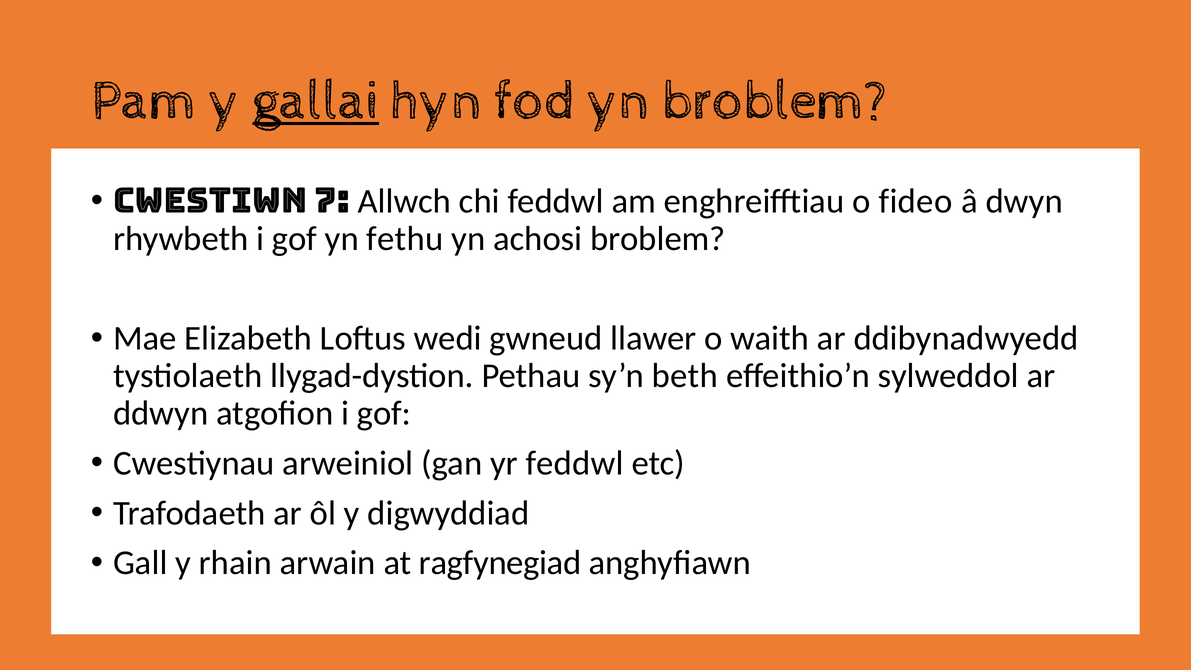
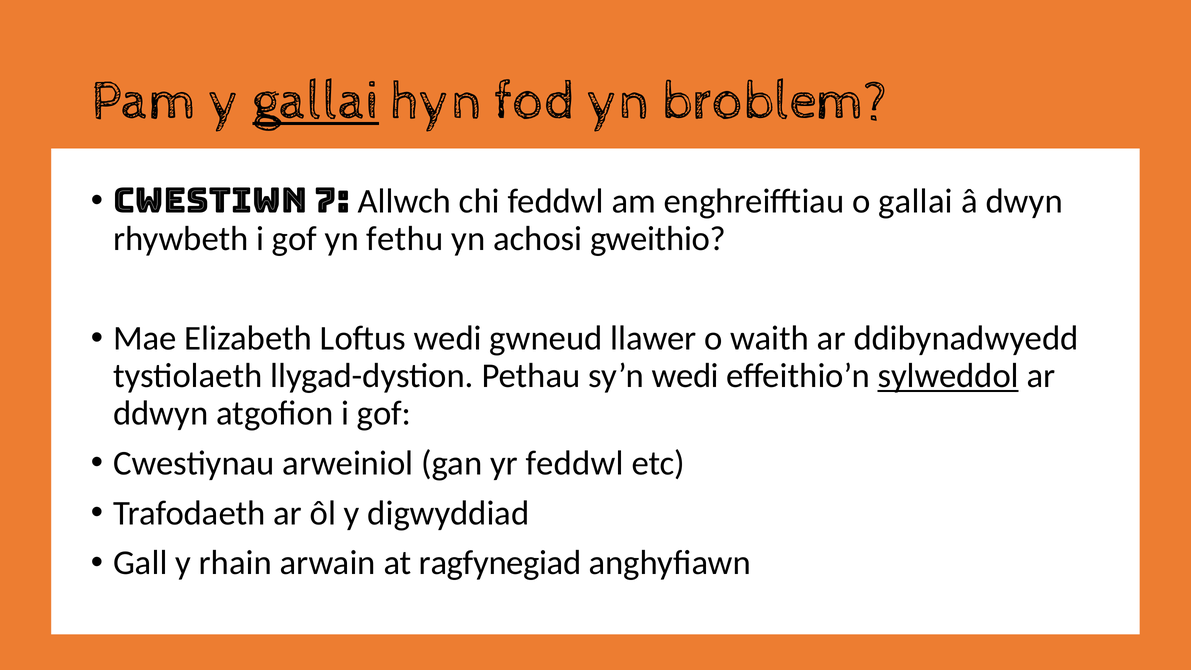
o fideo: fideo -> gallai
achosi broblem: broblem -> gweithio
sy’n beth: beth -> wedi
sylweddol underline: none -> present
